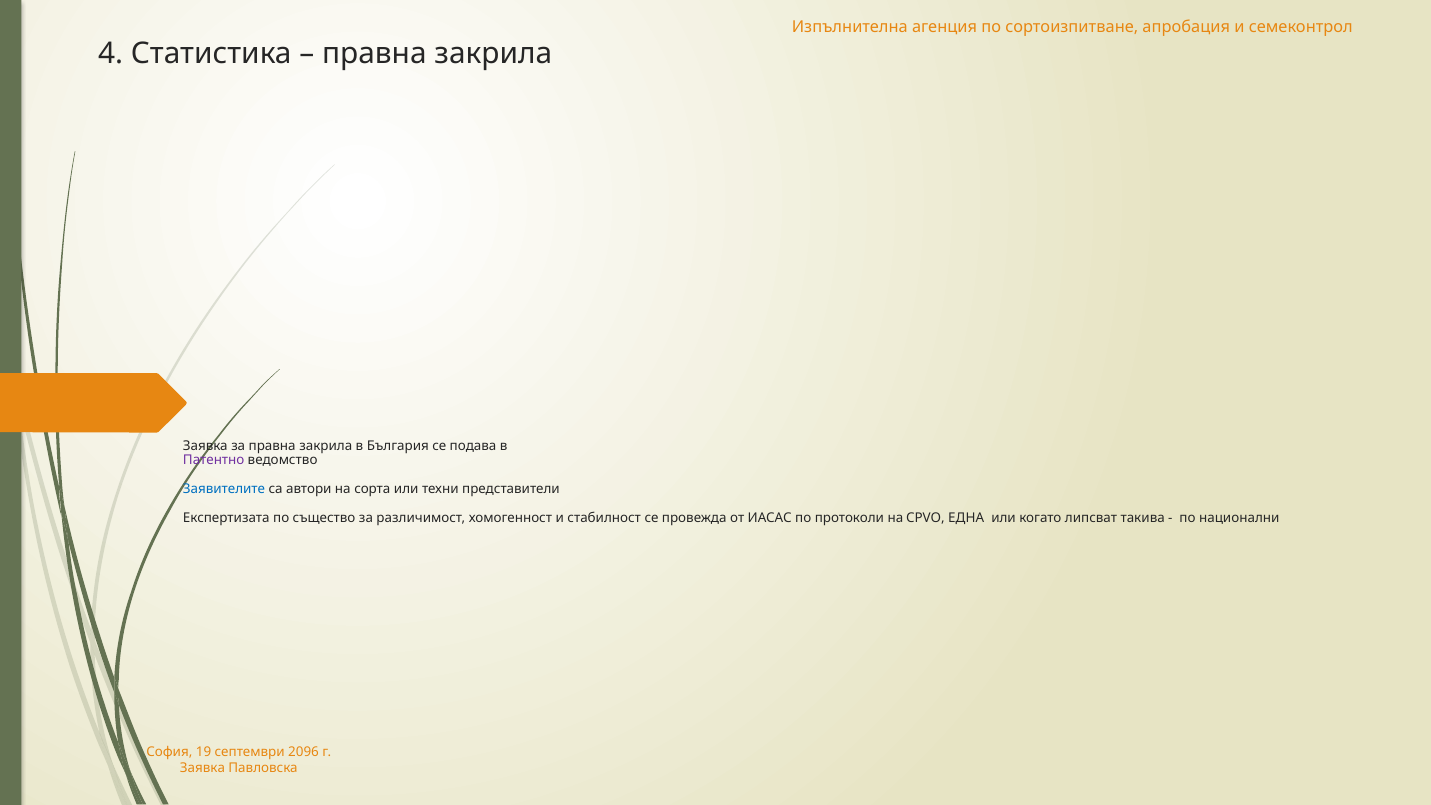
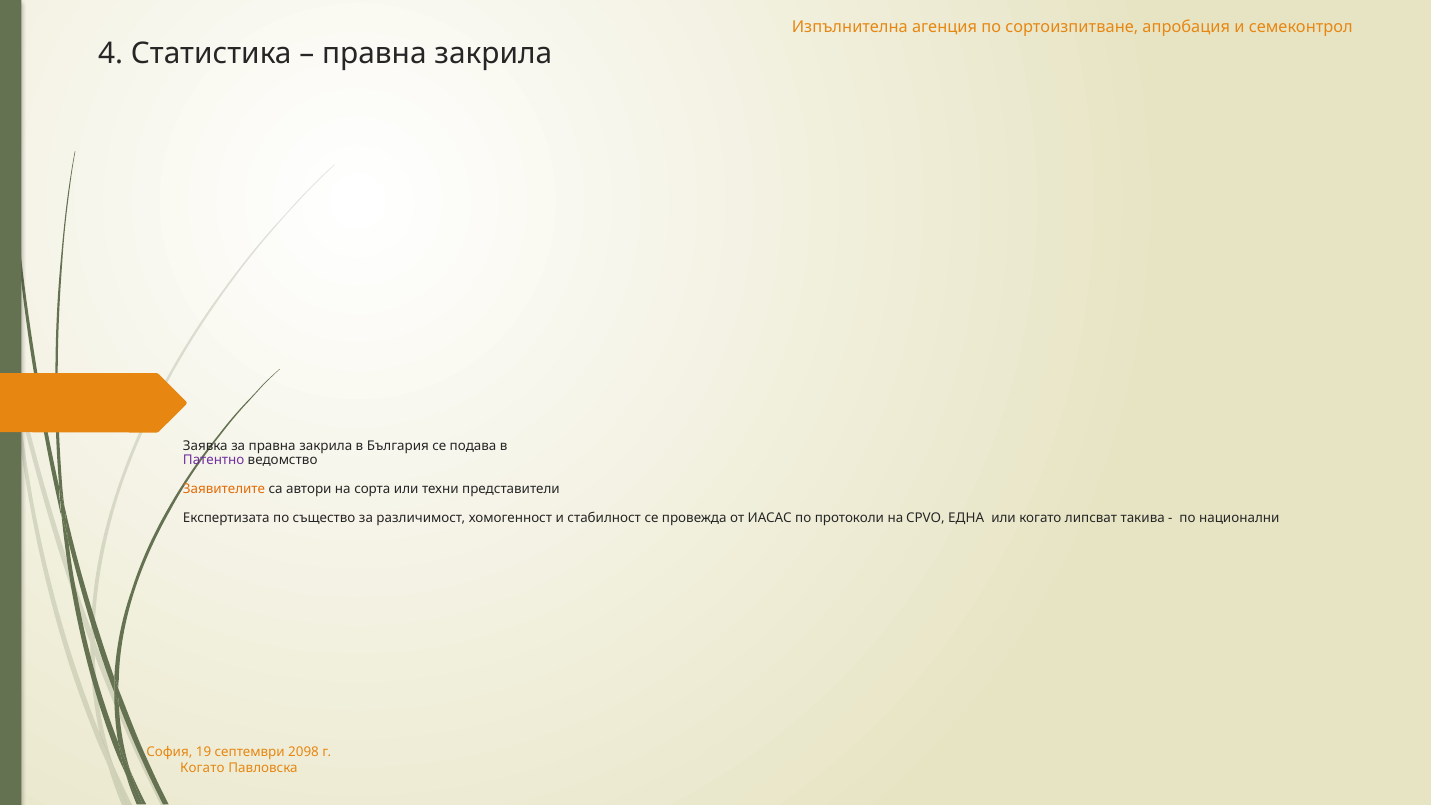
Заявителите colour: blue -> orange
2096: 2096 -> 2098
Заявка at (202, 768): Заявка -> Когато
